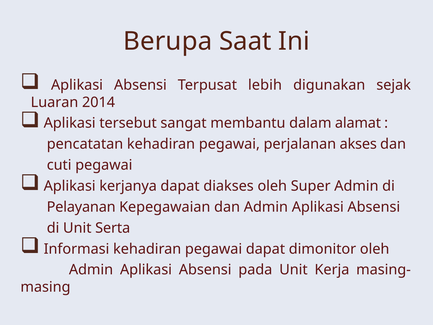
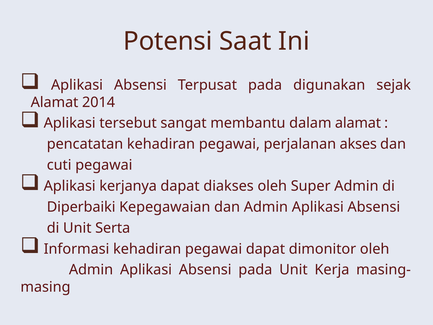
Berupa: Berupa -> Potensi
Terpusat lebih: lebih -> pada
Luaran at (55, 102): Luaran -> Alamat
Pelayanan: Pelayanan -> Diperbaiki
